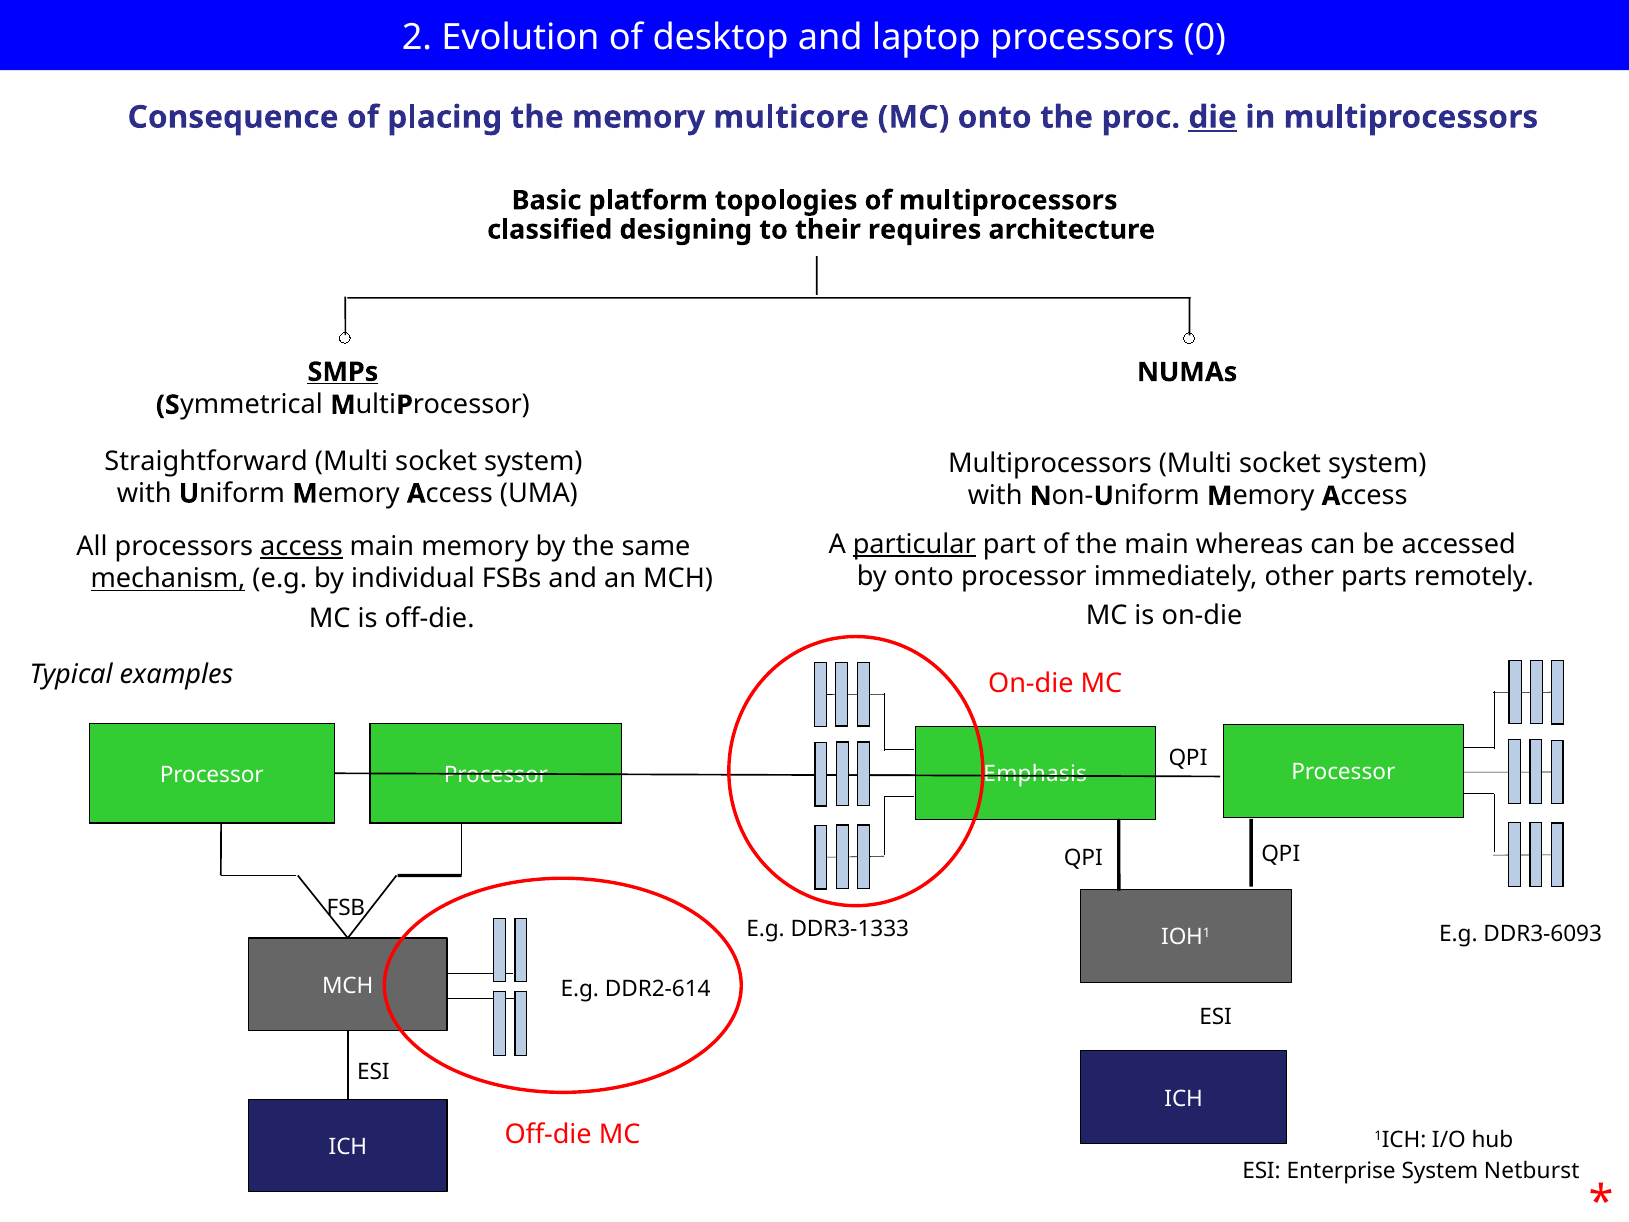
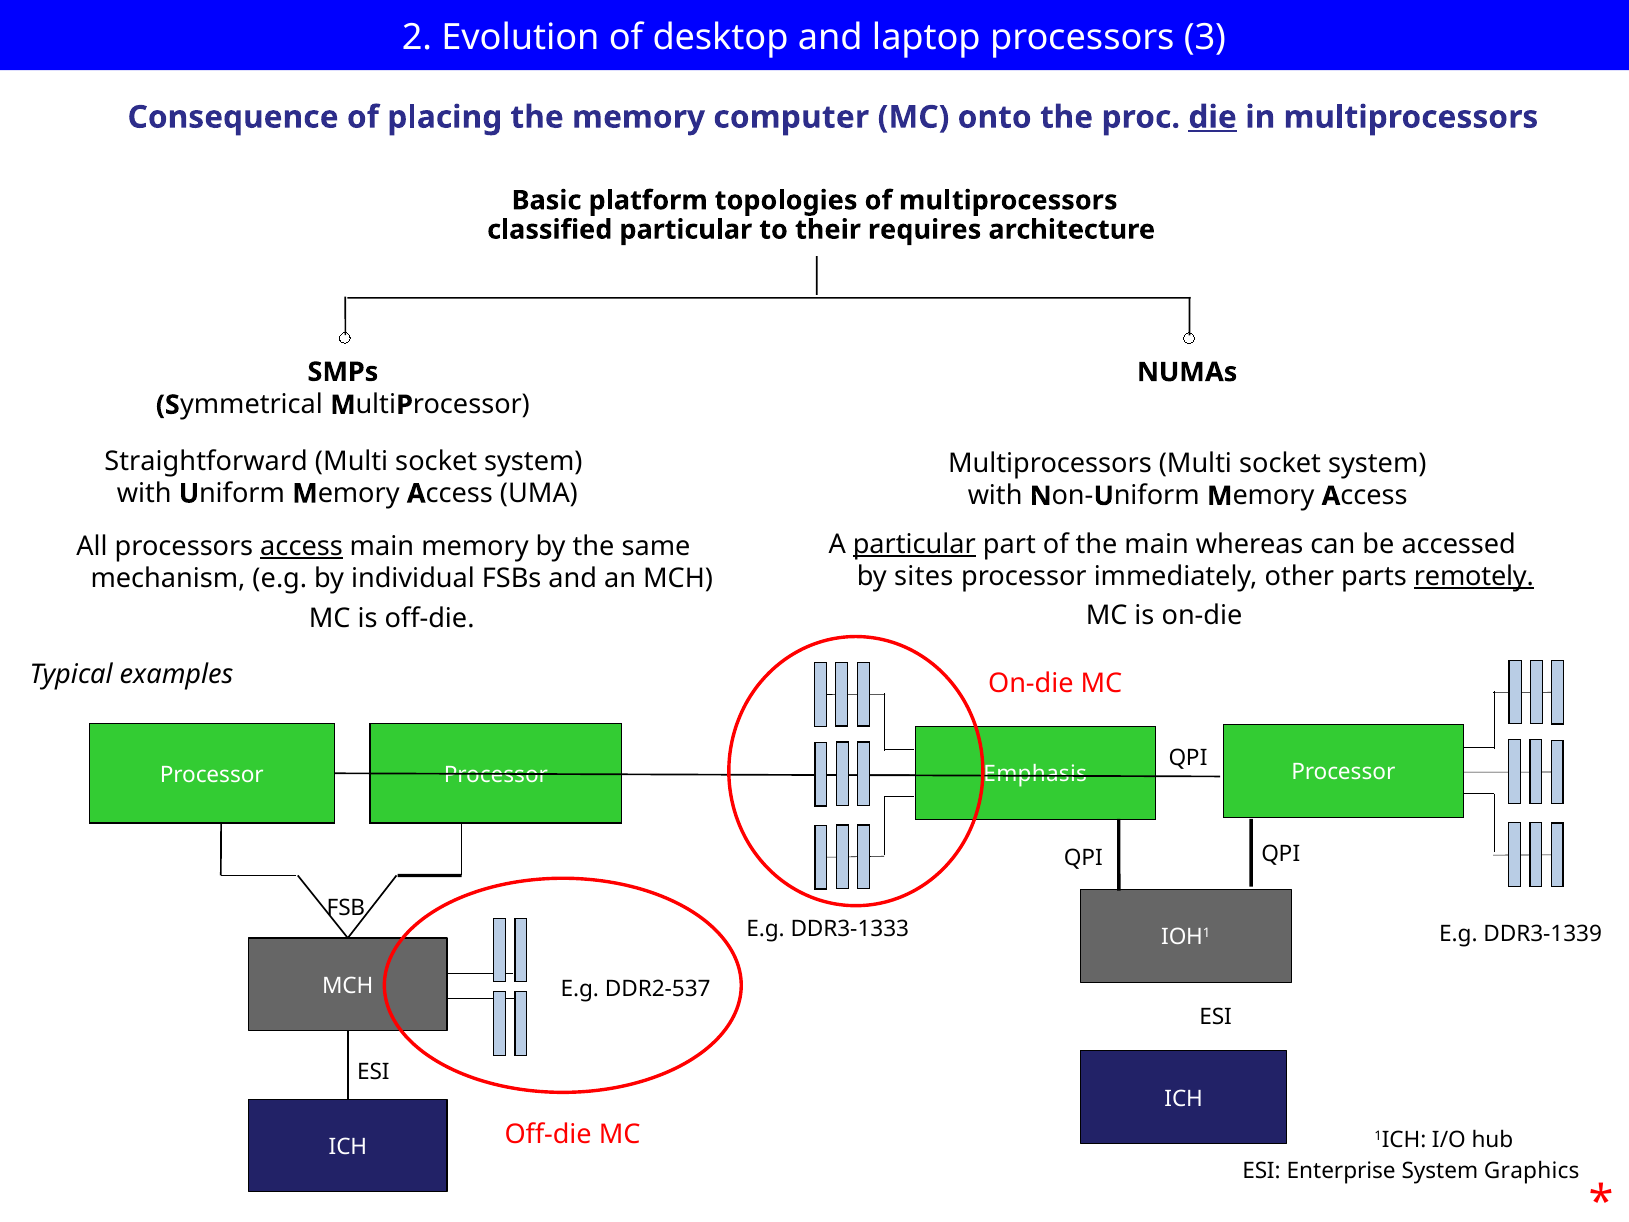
0: 0 -> 3
multicore: multicore -> computer
classified designing: designing -> particular
SMPs underline: present -> none
by onto: onto -> sites
remotely underline: none -> present
mechanism underline: present -> none
DDR3-6093: DDR3-6093 -> DDR3-1339
DDR2-614: DDR2-614 -> DDR2-537
Netburst: Netburst -> Graphics
